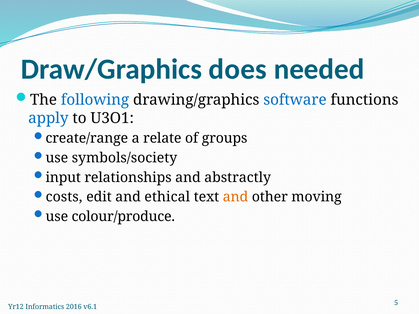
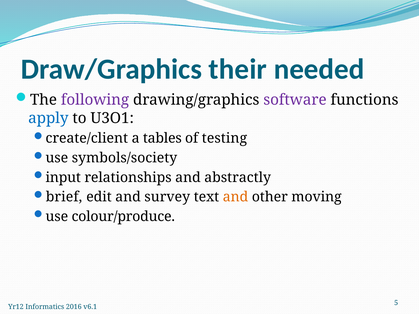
does: does -> their
following colour: blue -> purple
software colour: blue -> purple
create/range: create/range -> create/client
relate: relate -> tables
groups: groups -> testing
costs: costs -> brief
ethical: ethical -> survey
